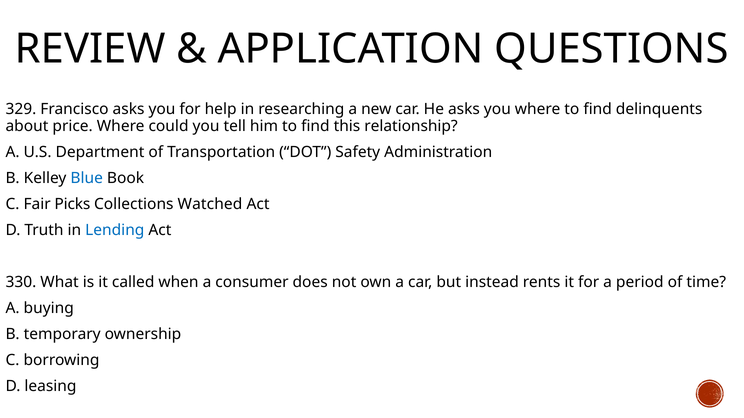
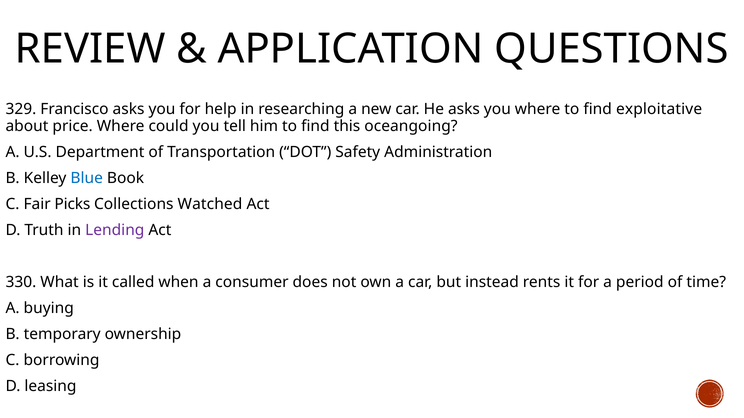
delinquents: delinquents -> exploitative
relationship: relationship -> oceangoing
Lending colour: blue -> purple
